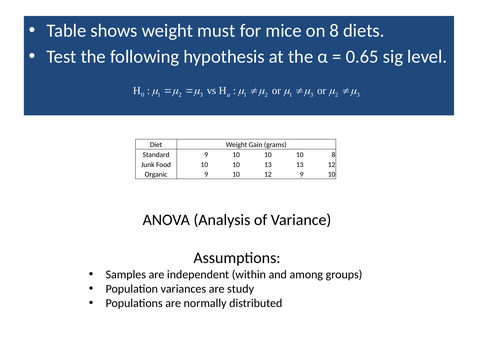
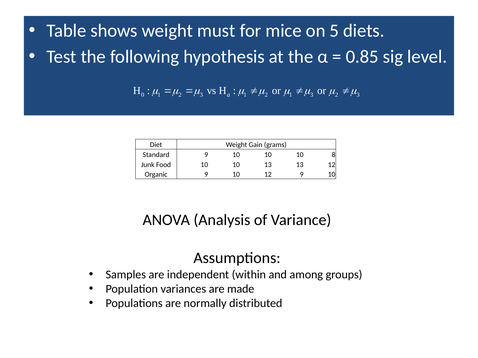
on 8: 8 -> 5
0.65: 0.65 -> 0.85
study: study -> made
